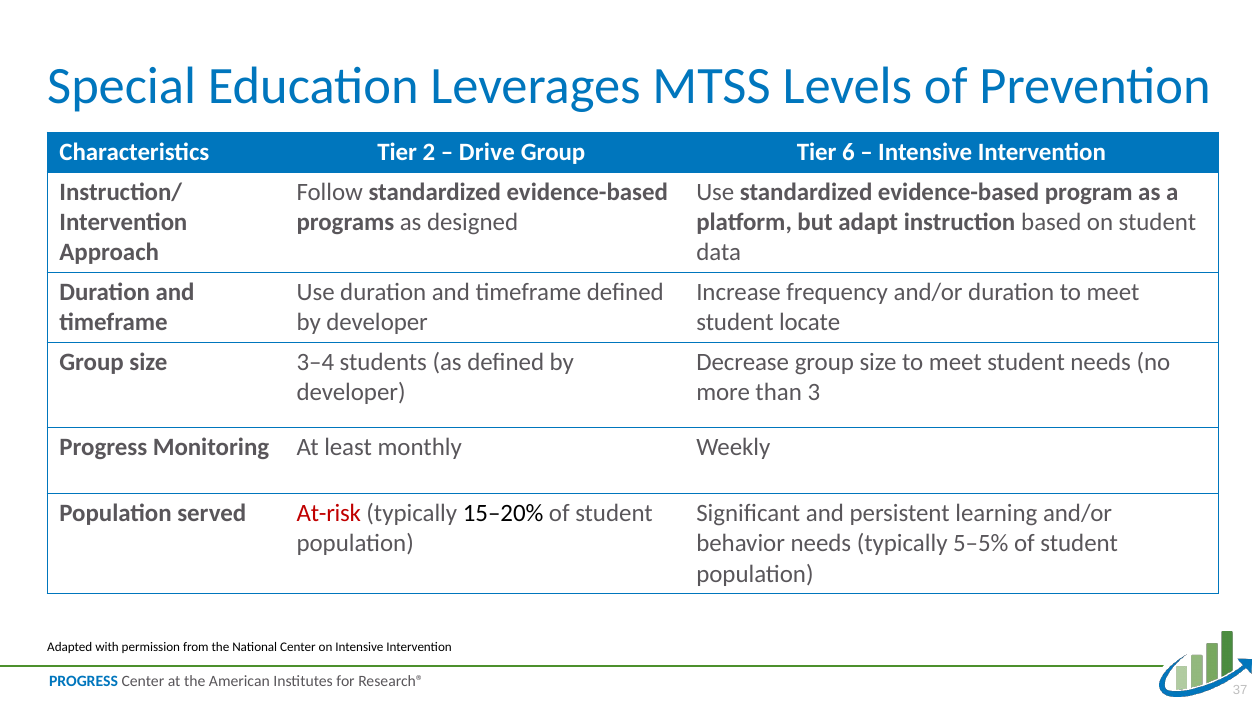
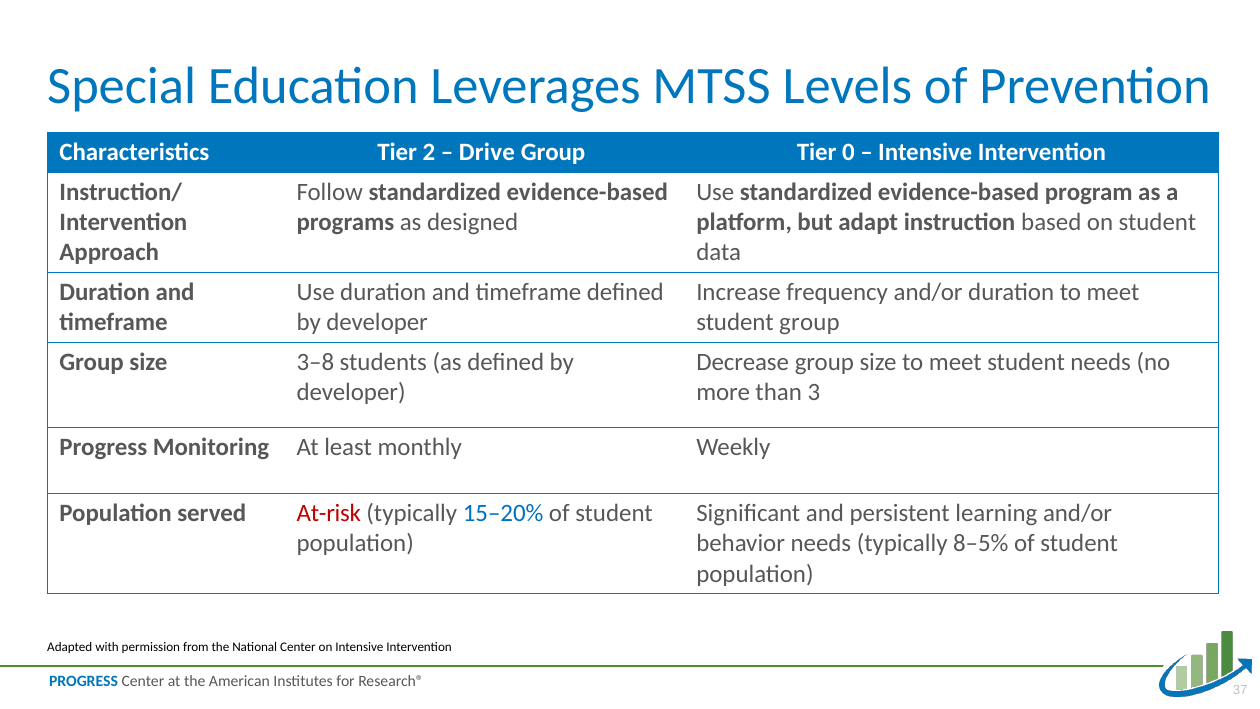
6: 6 -> 0
student locate: locate -> group
3–4: 3–4 -> 3–8
15–20% colour: black -> blue
5–5%: 5–5% -> 8–5%
